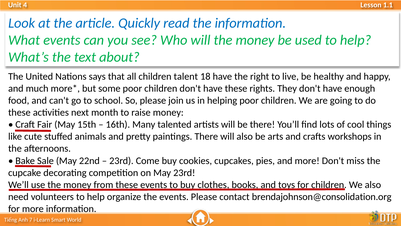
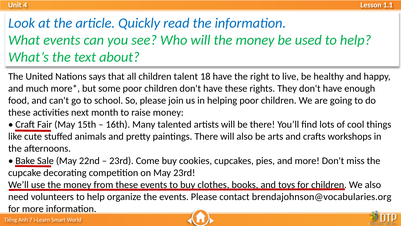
brendajohnson@consolidation.org: brendajohnson@consolidation.org -> brendajohnson@vocabularies.org
